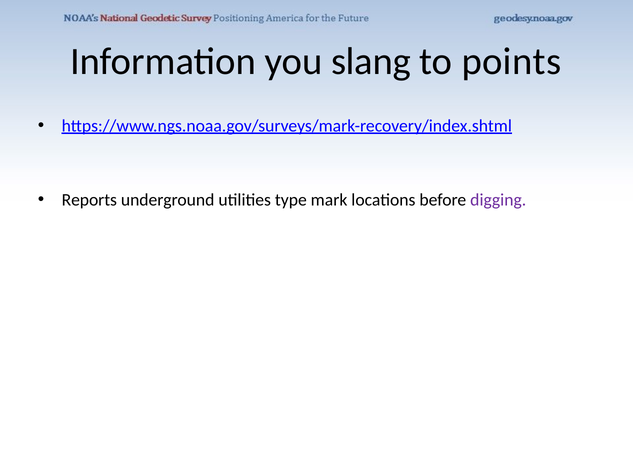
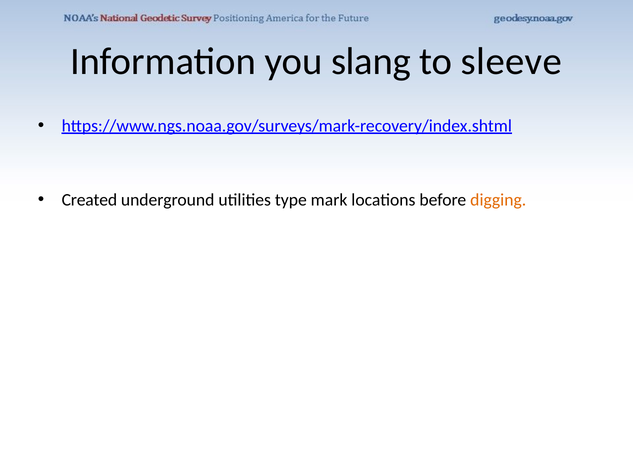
points: points -> sleeve
Reports: Reports -> Created
digging colour: purple -> orange
